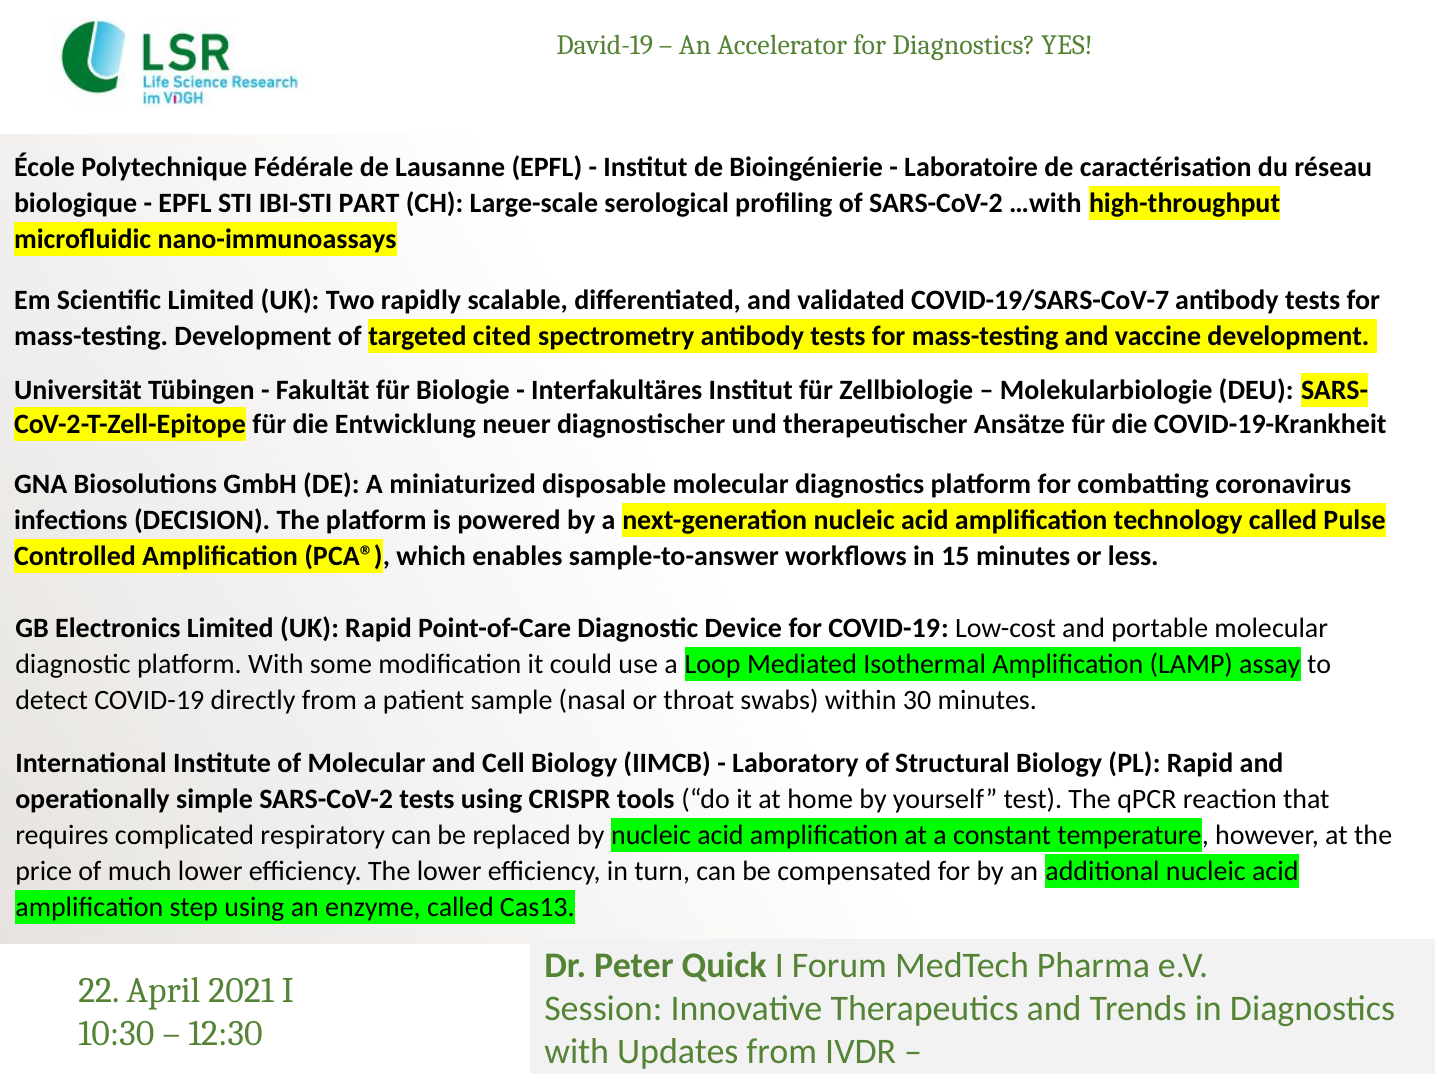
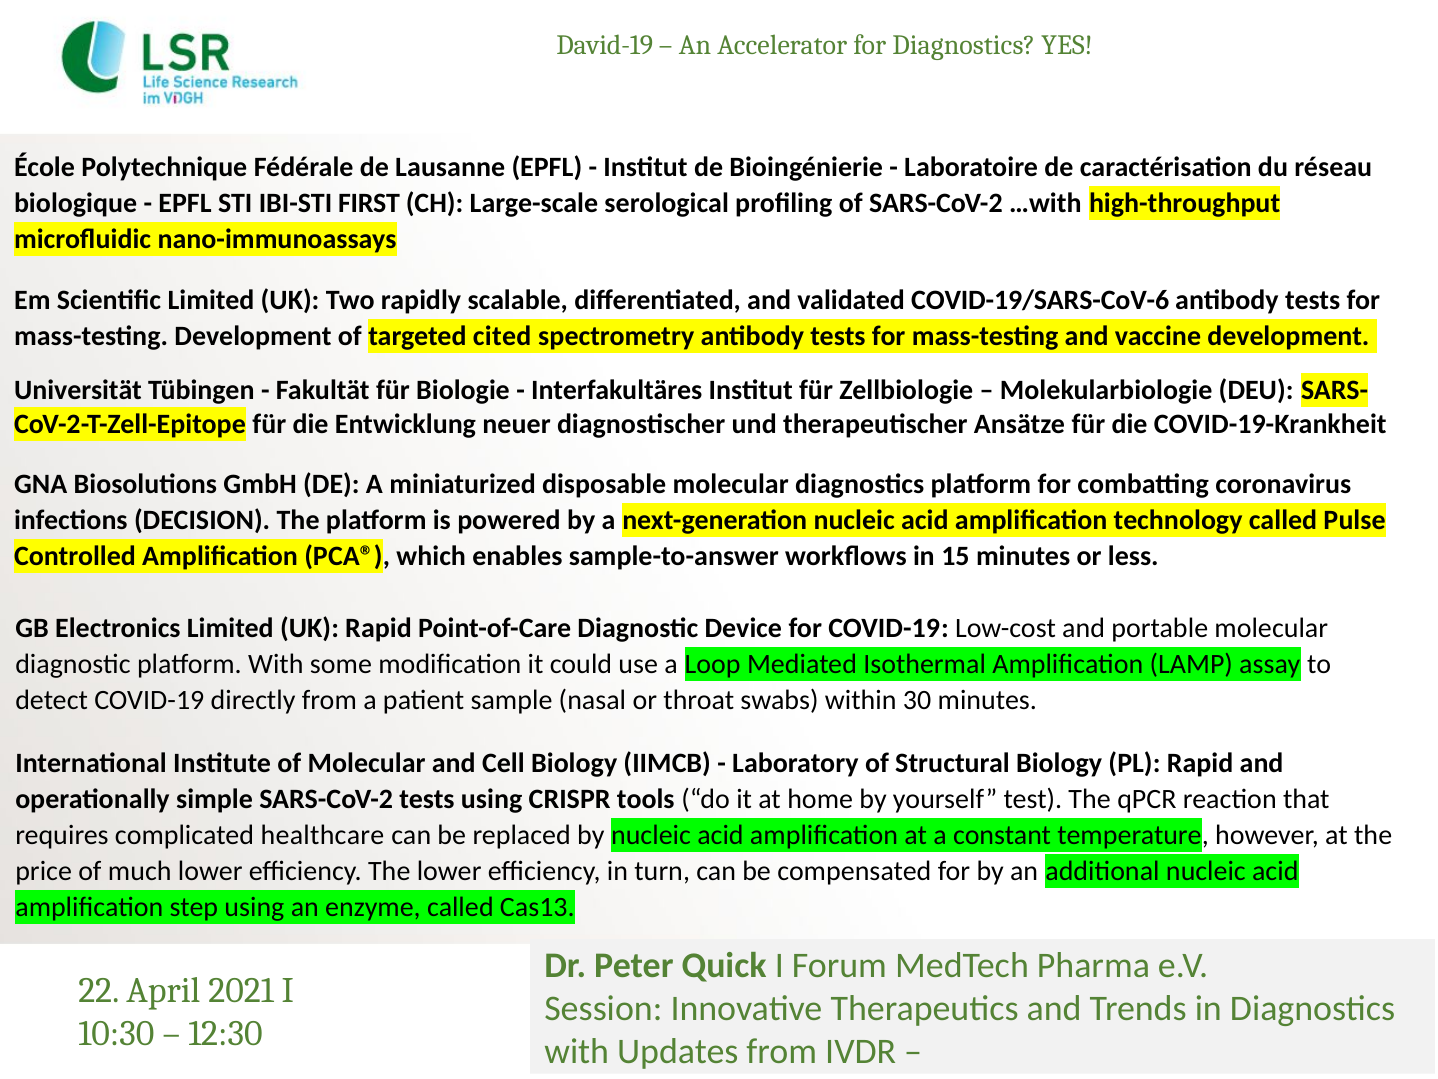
PART: PART -> FIRST
COVID-19/SARS-CoV-7: COVID-19/SARS-CoV-7 -> COVID-19/SARS-CoV-6
respiratory: respiratory -> healthcare
